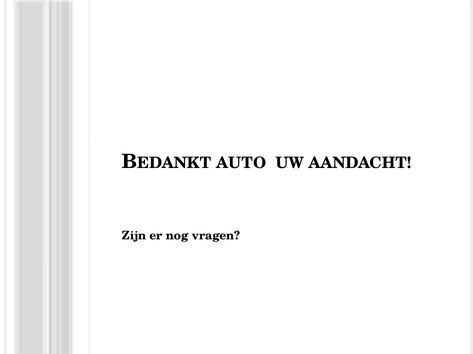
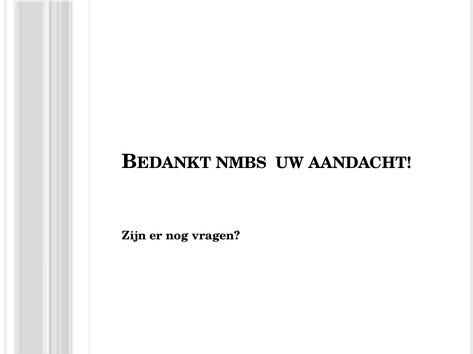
AUTO: AUTO -> NMBS
